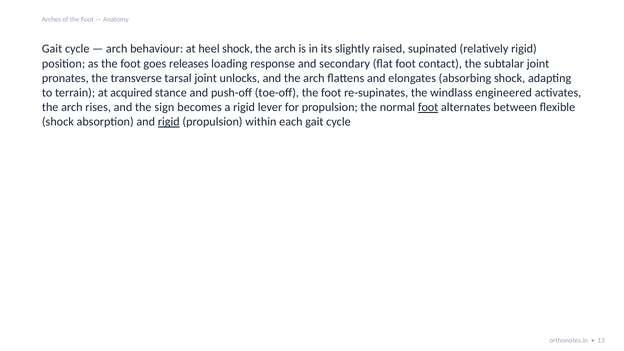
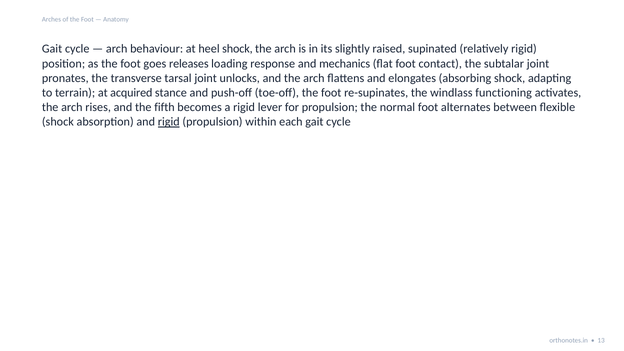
secondary: secondary -> mechanics
engineered: engineered -> functioning
sign: sign -> fifth
foot at (428, 107) underline: present -> none
